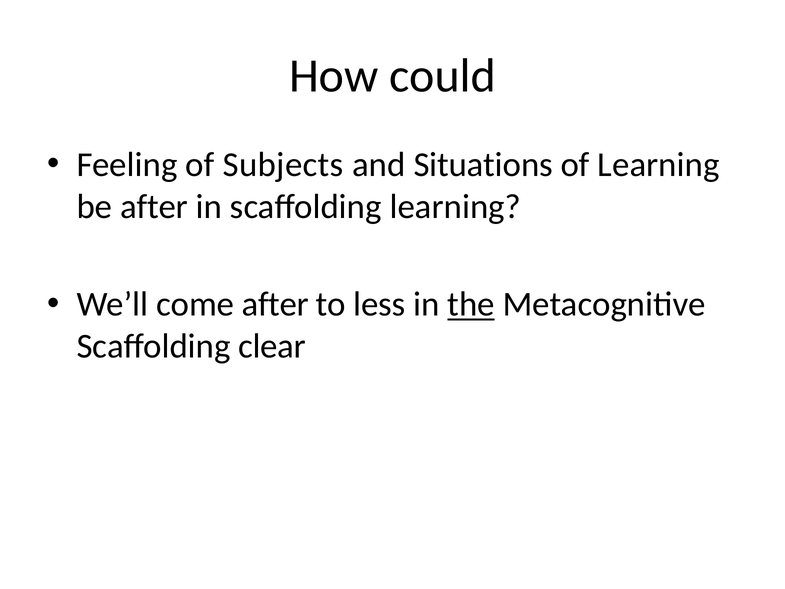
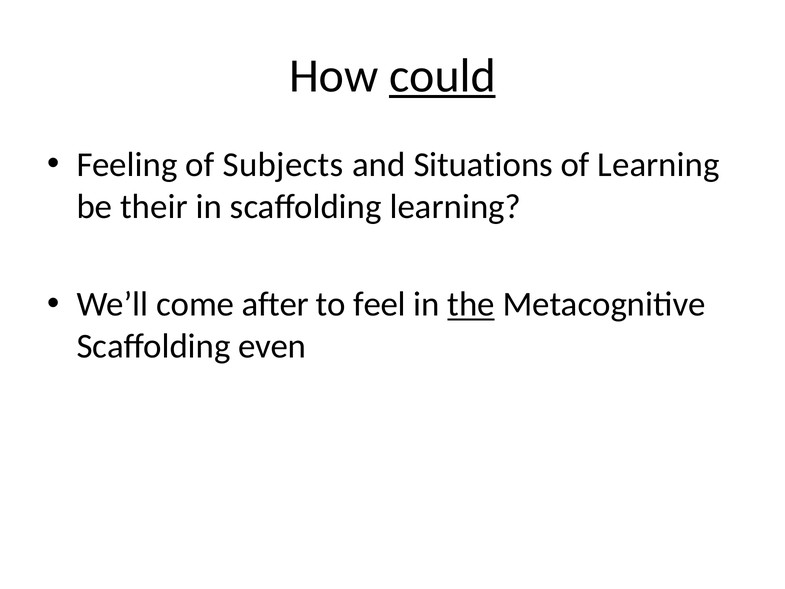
could underline: none -> present
be after: after -> their
less: less -> feel
clear: clear -> even
